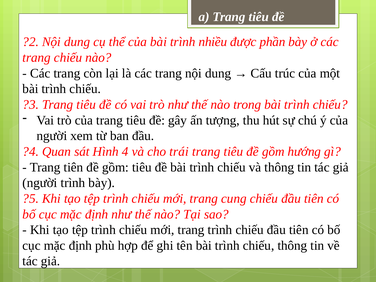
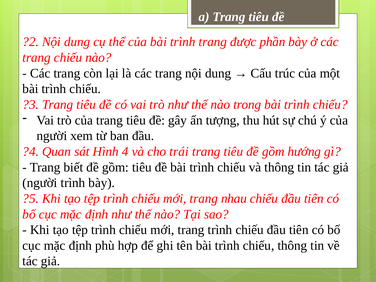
trình nhiều: nhiều -> trang
Trang tiên: tiên -> biết
cung: cung -> nhau
